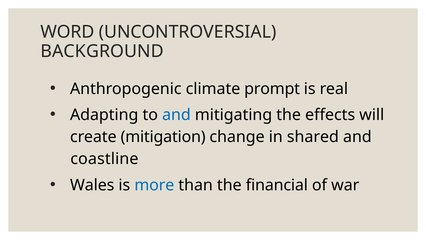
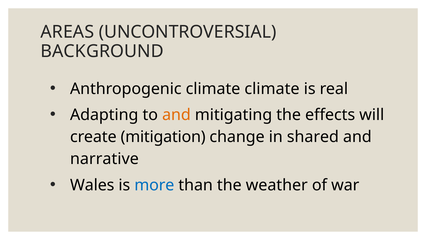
WORD: WORD -> AREAS
climate prompt: prompt -> climate
and at (176, 115) colour: blue -> orange
coastline: coastline -> narrative
financial: financial -> weather
